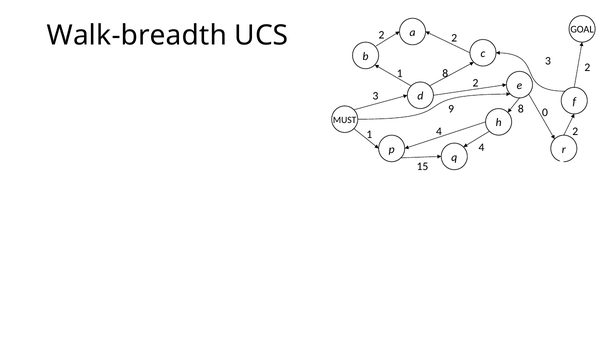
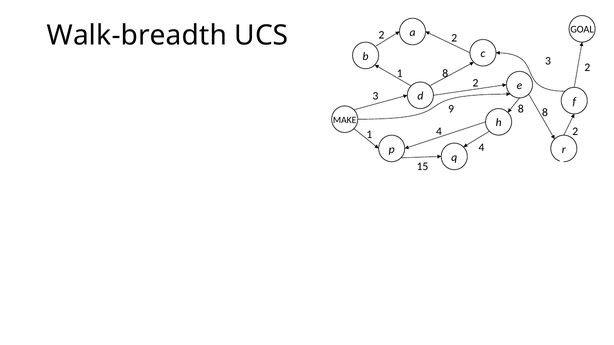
9 0: 0 -> 8
MUST: MUST -> MAKE
